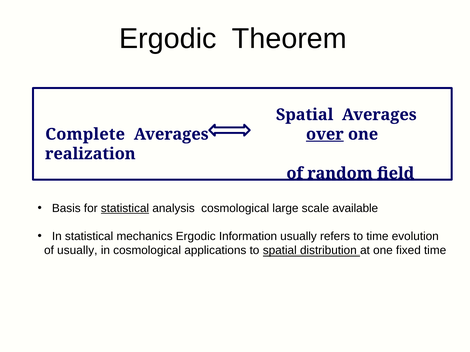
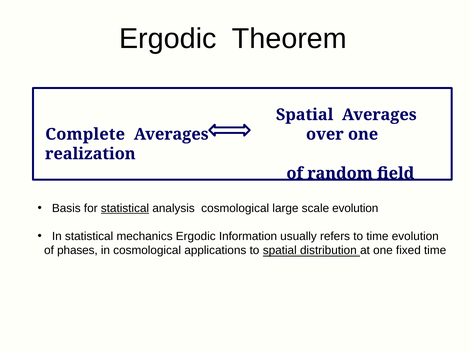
over underline: present -> none
scale available: available -> evolution
of usually: usually -> phases
